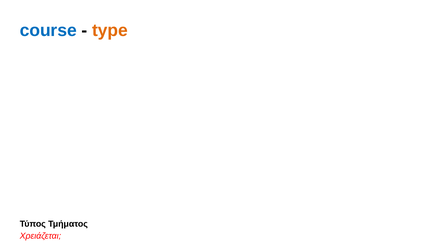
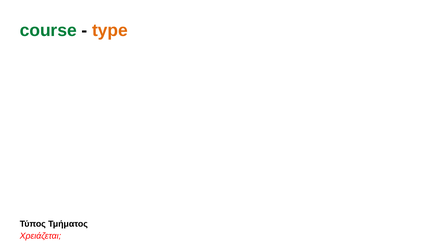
course colour: blue -> green
